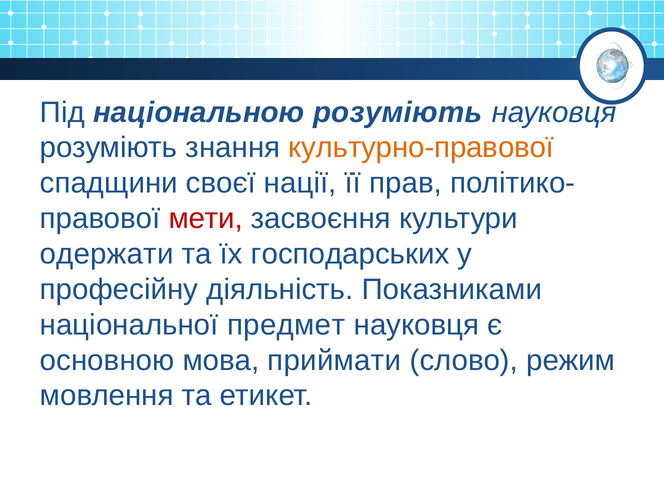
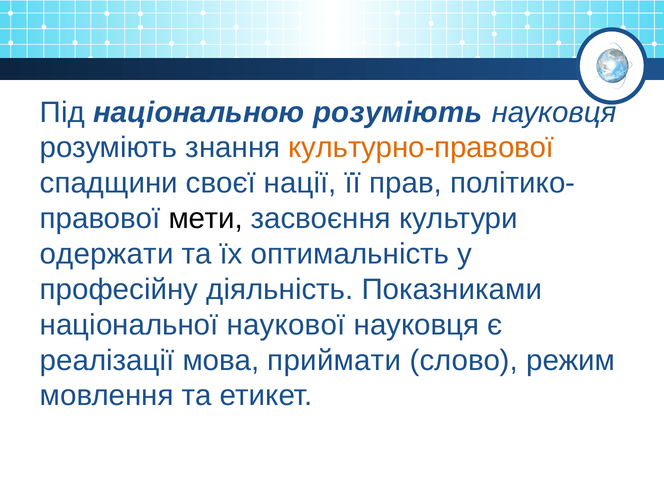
мети colour: red -> black
господарських: господарських -> оптимальність
предмет: предмет -> наукової
основною: основною -> реалізації
